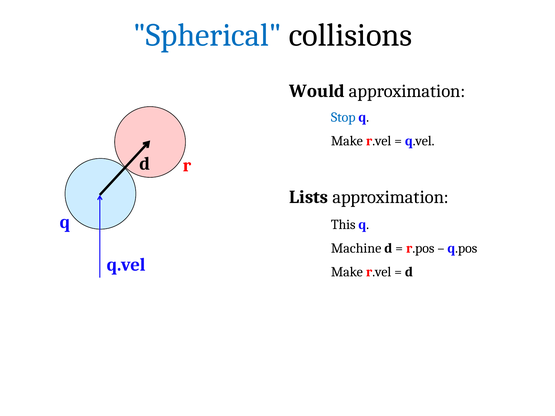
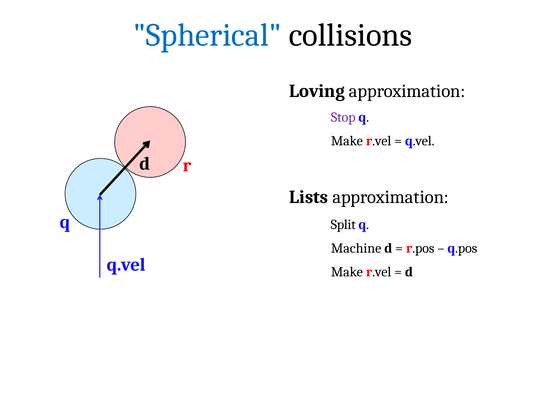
Would: Would -> Loving
Stop colour: blue -> purple
This: This -> Split
